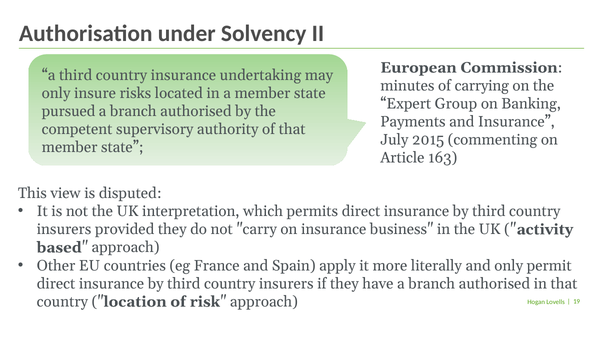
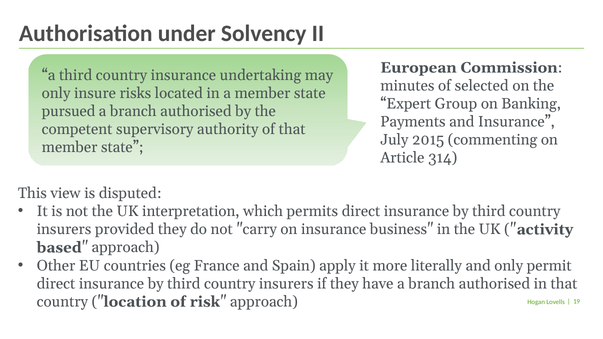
carrying: carrying -> selected
163: 163 -> 314
